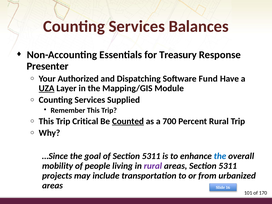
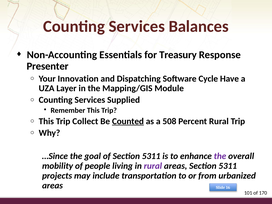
Authorized: Authorized -> Innovation
Fund: Fund -> Cycle
UZA underline: present -> none
Critical: Critical -> Collect
700: 700 -> 508
the at (220, 156) colour: blue -> purple
